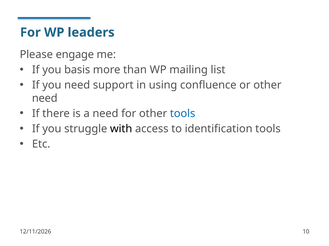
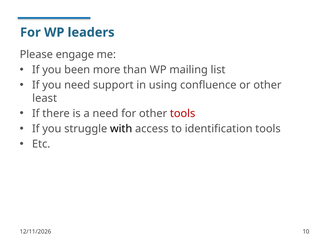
basis: basis -> been
need at (45, 98): need -> least
tools at (183, 114) colour: blue -> red
